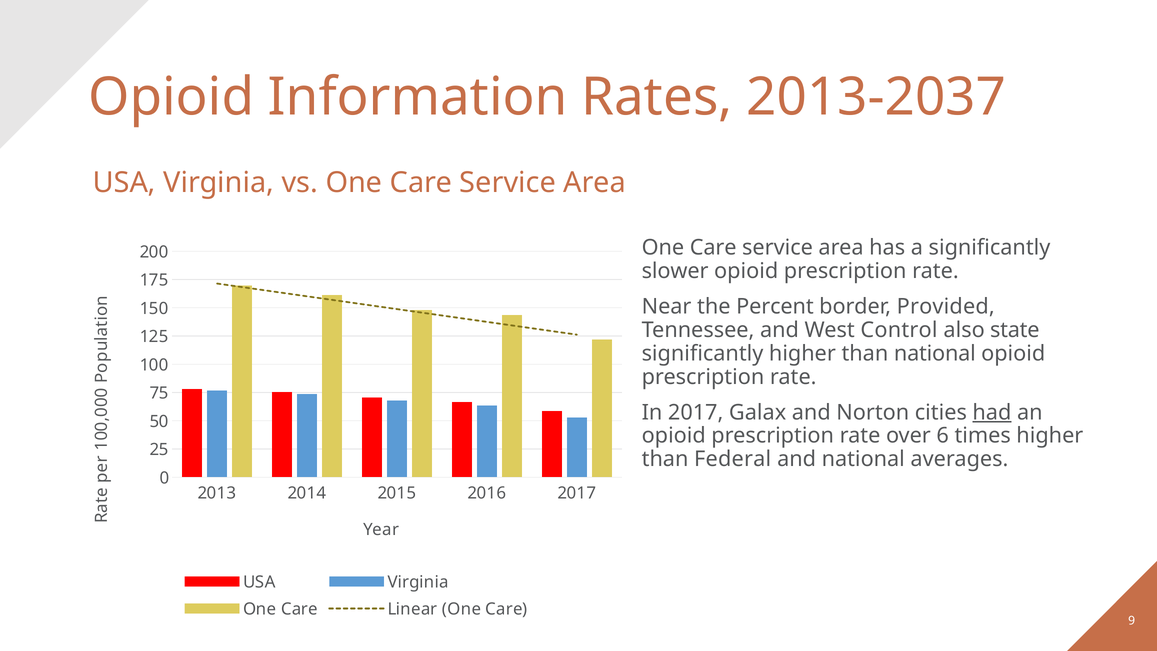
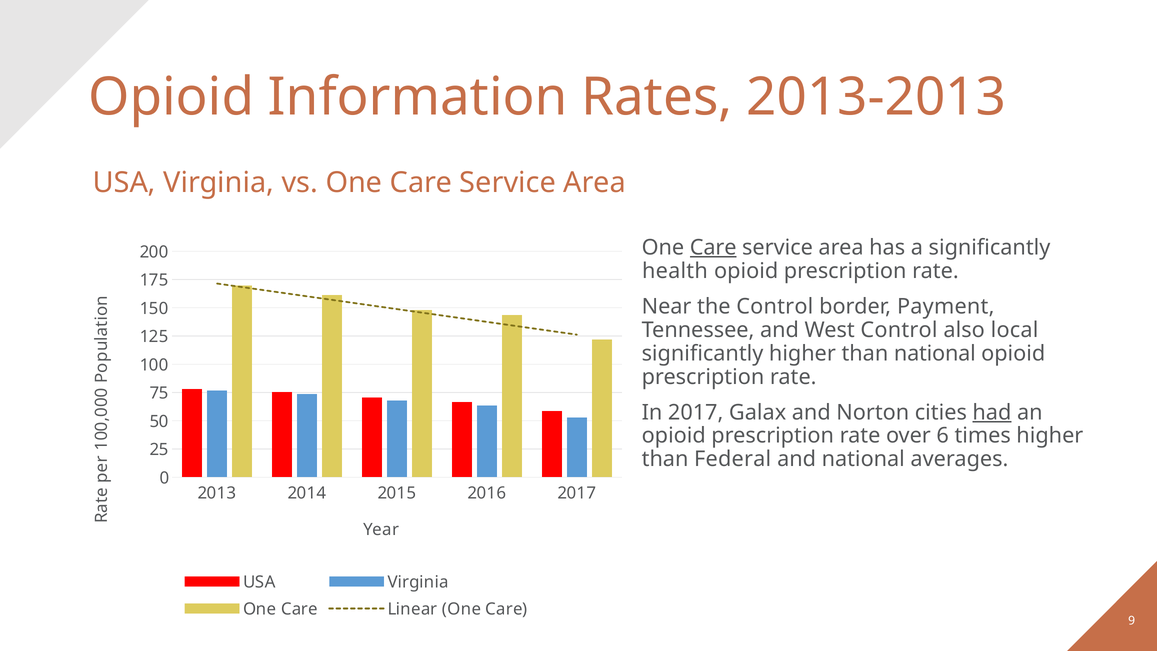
2013-2037: 2013-2037 -> 2013-2013
Care at (713, 247) underline: none -> present
slower: slower -> health
the Percent: Percent -> Control
Provided: Provided -> Payment
state: state -> local
